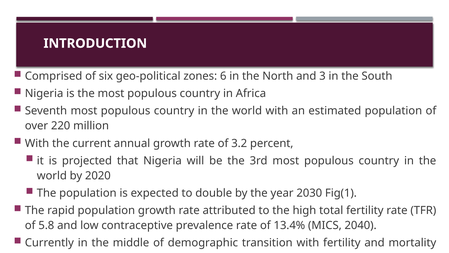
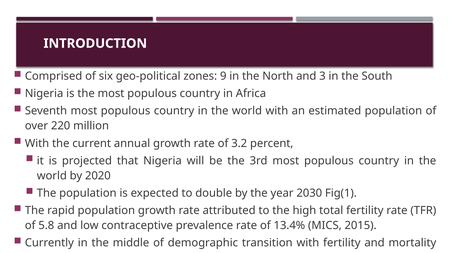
6: 6 -> 9
2040: 2040 -> 2015
